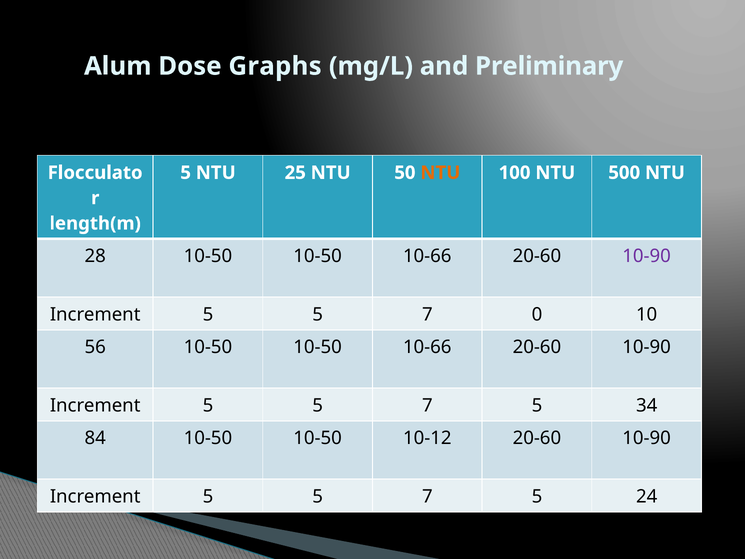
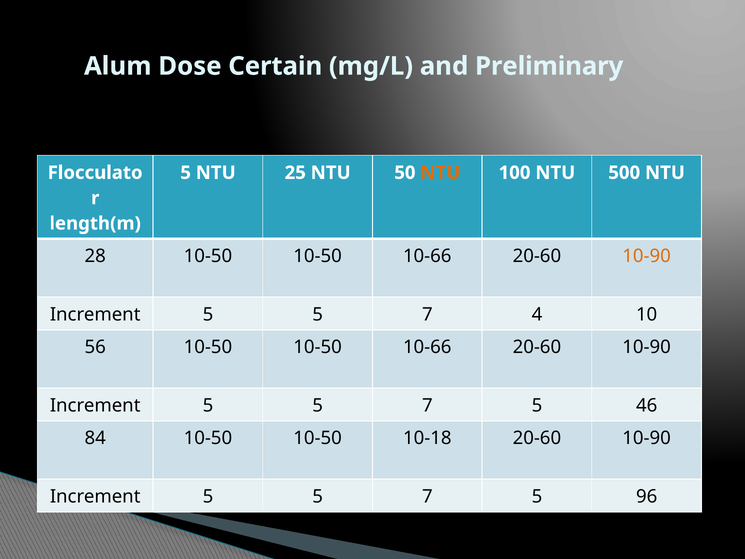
Graphs: Graphs -> Certain
10-90 at (647, 256) colour: purple -> orange
0: 0 -> 4
34: 34 -> 46
10-12: 10-12 -> 10-18
24: 24 -> 96
